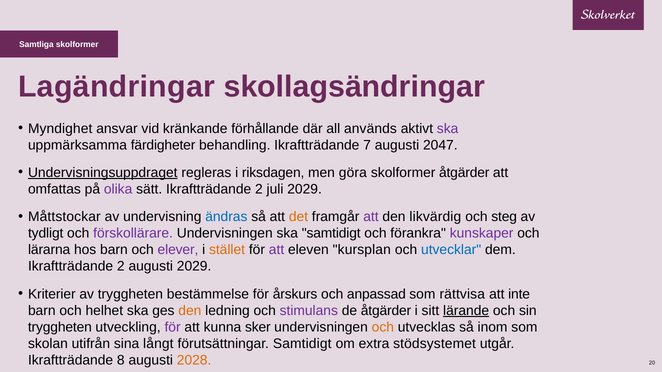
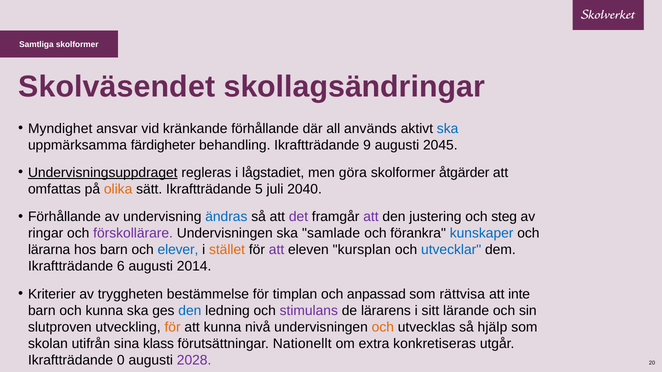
Lagändringar: Lagändringar -> Skolväsendet
ska at (448, 129) colour: purple -> blue
7: 7 -> 9
2047: 2047 -> 2045
riksdagen: riksdagen -> lågstadiet
olika colour: purple -> orange
sätt Ikraftträdande 2: 2 -> 5
juli 2029: 2029 -> 2040
Måttstockar at (64, 217): Måttstockar -> Förhållande
det colour: orange -> purple
likvärdig: likvärdig -> justering
tydligt: tydligt -> ringar
ska samtidigt: samtidigt -> samlade
kunskaper colour: purple -> blue
elever colour: purple -> blue
2 at (121, 267): 2 -> 6
augusti 2029: 2029 -> 2014
årskurs: årskurs -> timplan
och helhet: helhet -> kunna
den at (190, 311) colour: orange -> blue
de åtgärder: åtgärder -> lärarens
lärande underline: present -> none
tryggheten at (60, 327): tryggheten -> slutproven
för at (173, 327) colour: purple -> orange
sker: sker -> nivå
inom: inom -> hjälp
långt: långt -> klass
förutsättningar Samtidigt: Samtidigt -> Nationellt
stödsystemet: stödsystemet -> konkretiseras
8: 8 -> 0
2028 colour: orange -> purple
